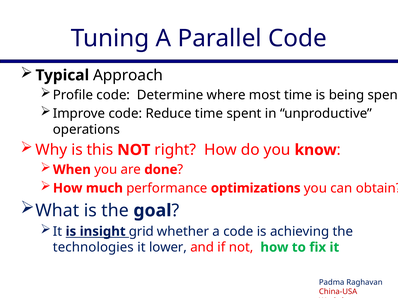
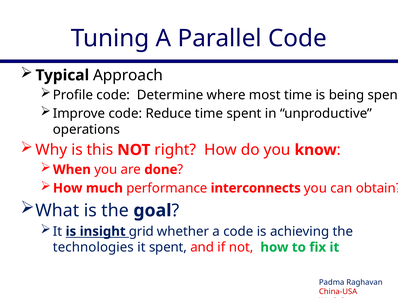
optimizations: optimizations -> interconnects
it lower: lower -> spent
